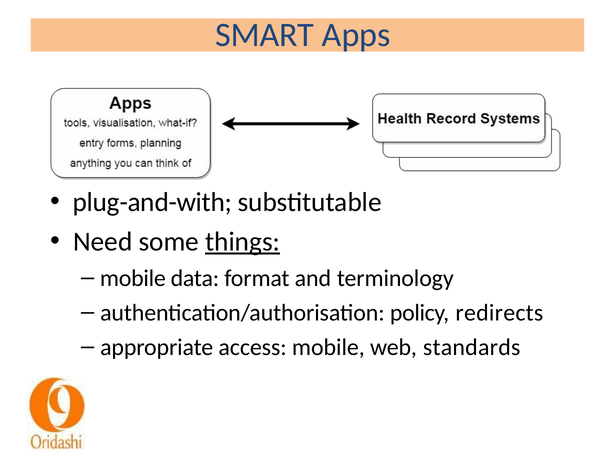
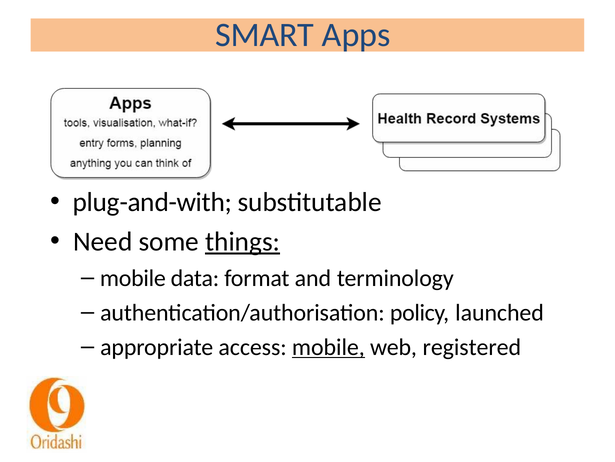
redirects: redirects -> launched
mobile at (328, 347) underline: none -> present
standards: standards -> registered
